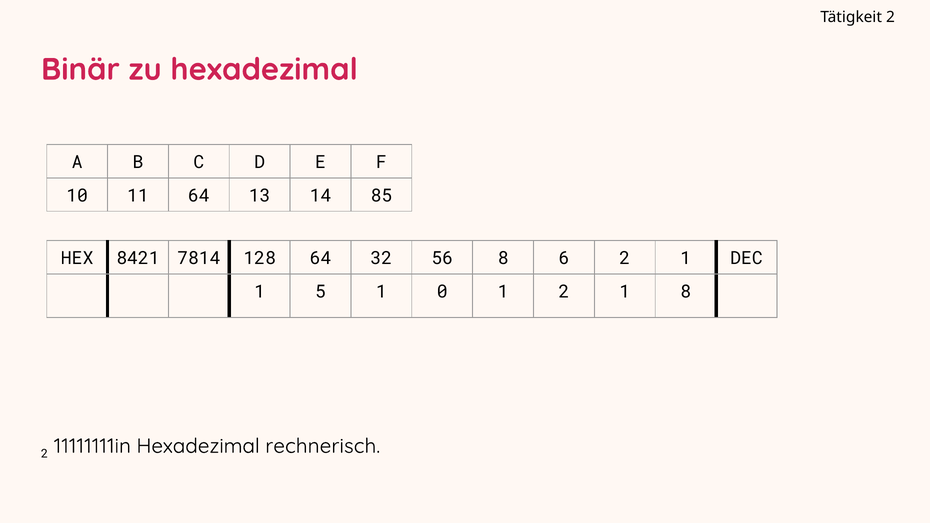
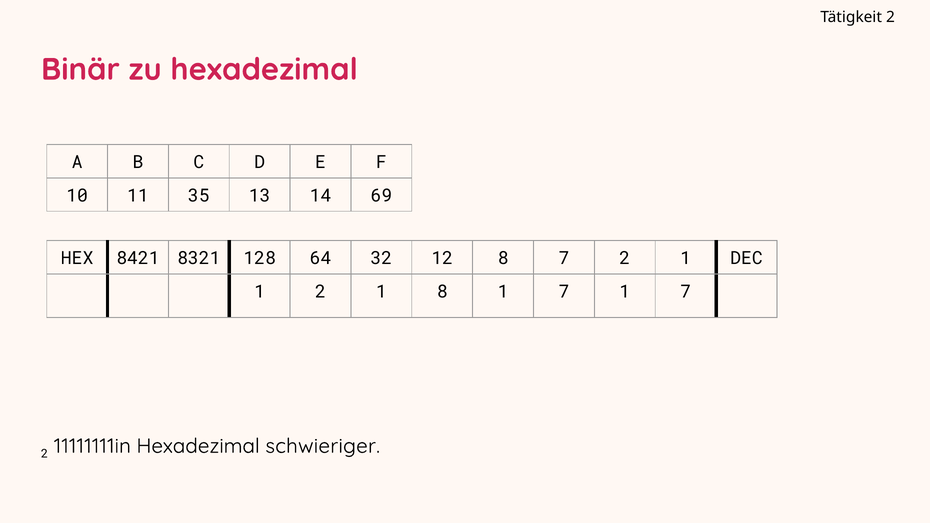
11 64: 64 -> 35
85: 85 -> 69
7814: 7814 -> 8321
56: 56 -> 12
8 6: 6 -> 7
1 5: 5 -> 2
1 0: 0 -> 8
2 at (564, 292): 2 -> 7
8 at (686, 292): 8 -> 7
rechnerisch: rechnerisch -> schwieriger
